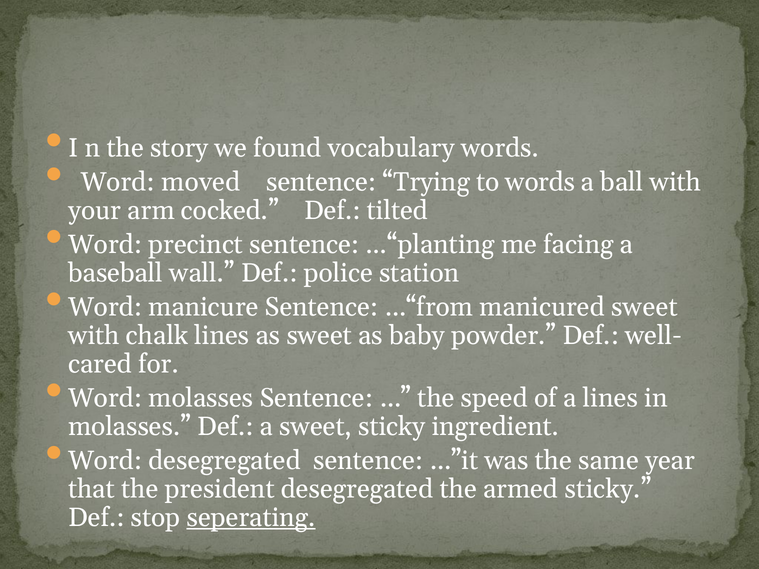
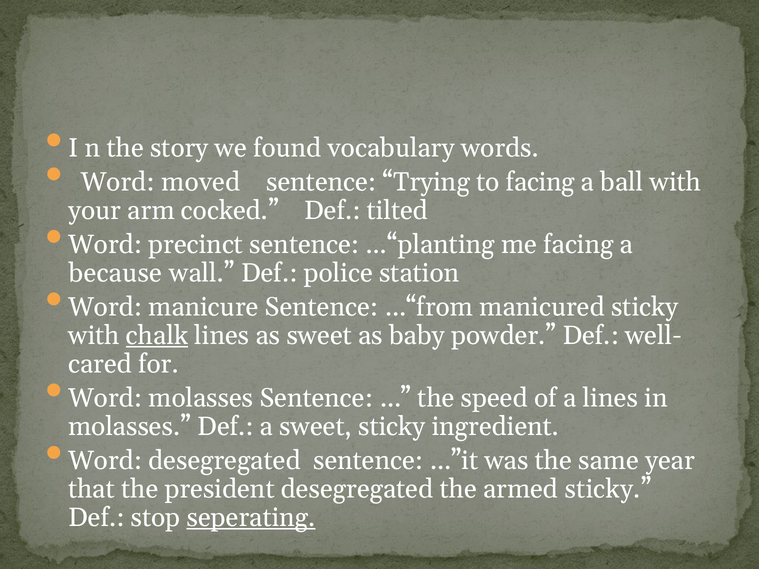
to words: words -> facing
baseball: baseball -> because
manicured sweet: sweet -> sticky
chalk underline: none -> present
